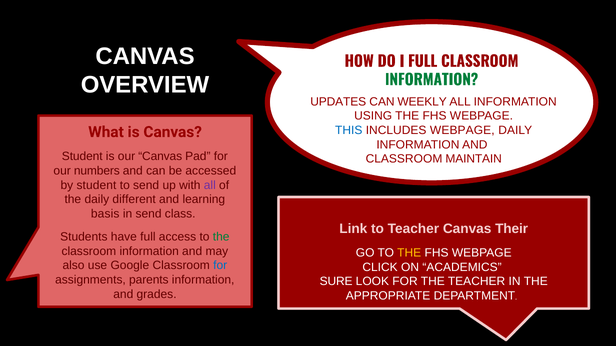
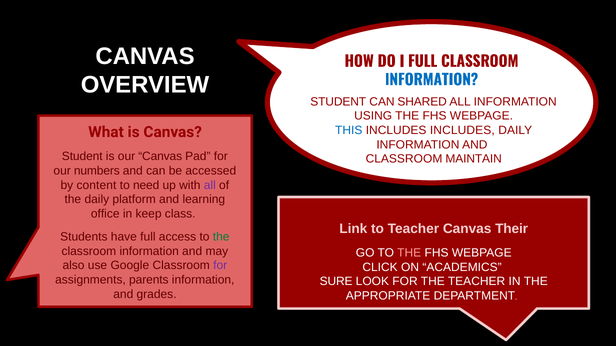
INFORMATION at (432, 80) colour: green -> blue
UPDATES at (338, 102): UPDATES -> STUDENT
WEEKLY: WEEKLY -> SHARED
INCLUDES WEBPAGE: WEBPAGE -> INCLUDES
by student: student -> content
to send: send -> need
different: different -> platform
basis: basis -> office
in send: send -> keep
THE at (409, 253) colour: yellow -> pink
for at (220, 266) colour: blue -> purple
